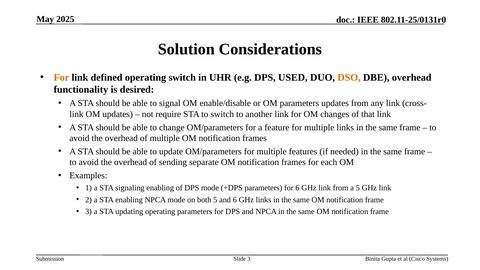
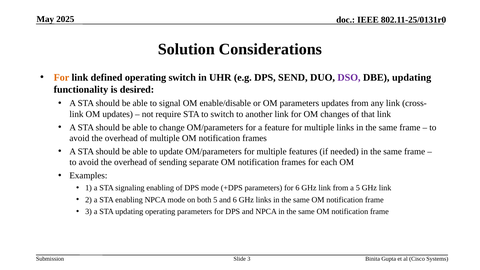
USED: USED -> SEND
DSO colour: orange -> purple
DBE overhead: overhead -> updating
